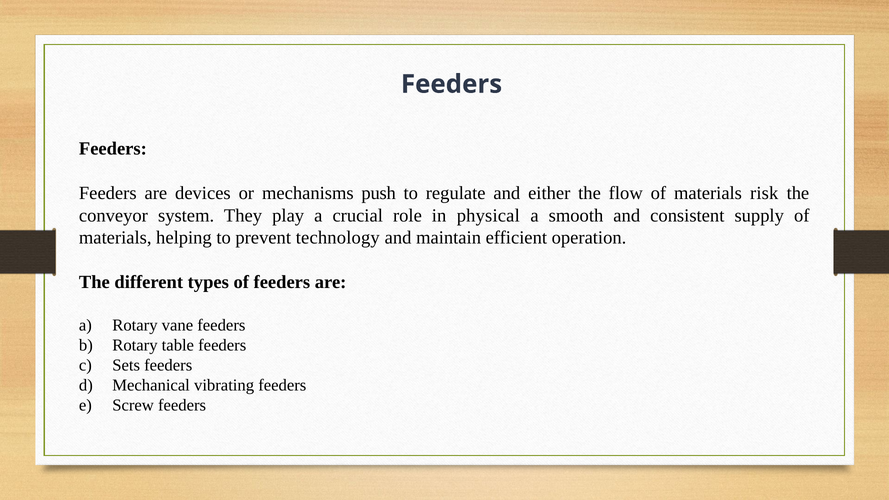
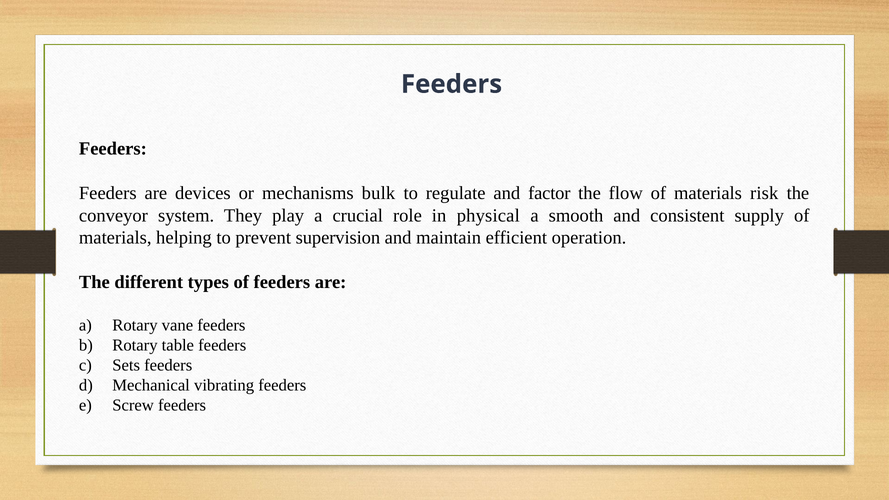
push: push -> bulk
either: either -> factor
technology: technology -> supervision
